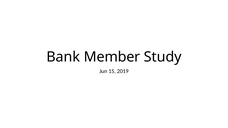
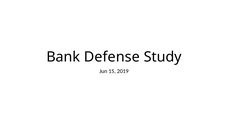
Member: Member -> Defense
